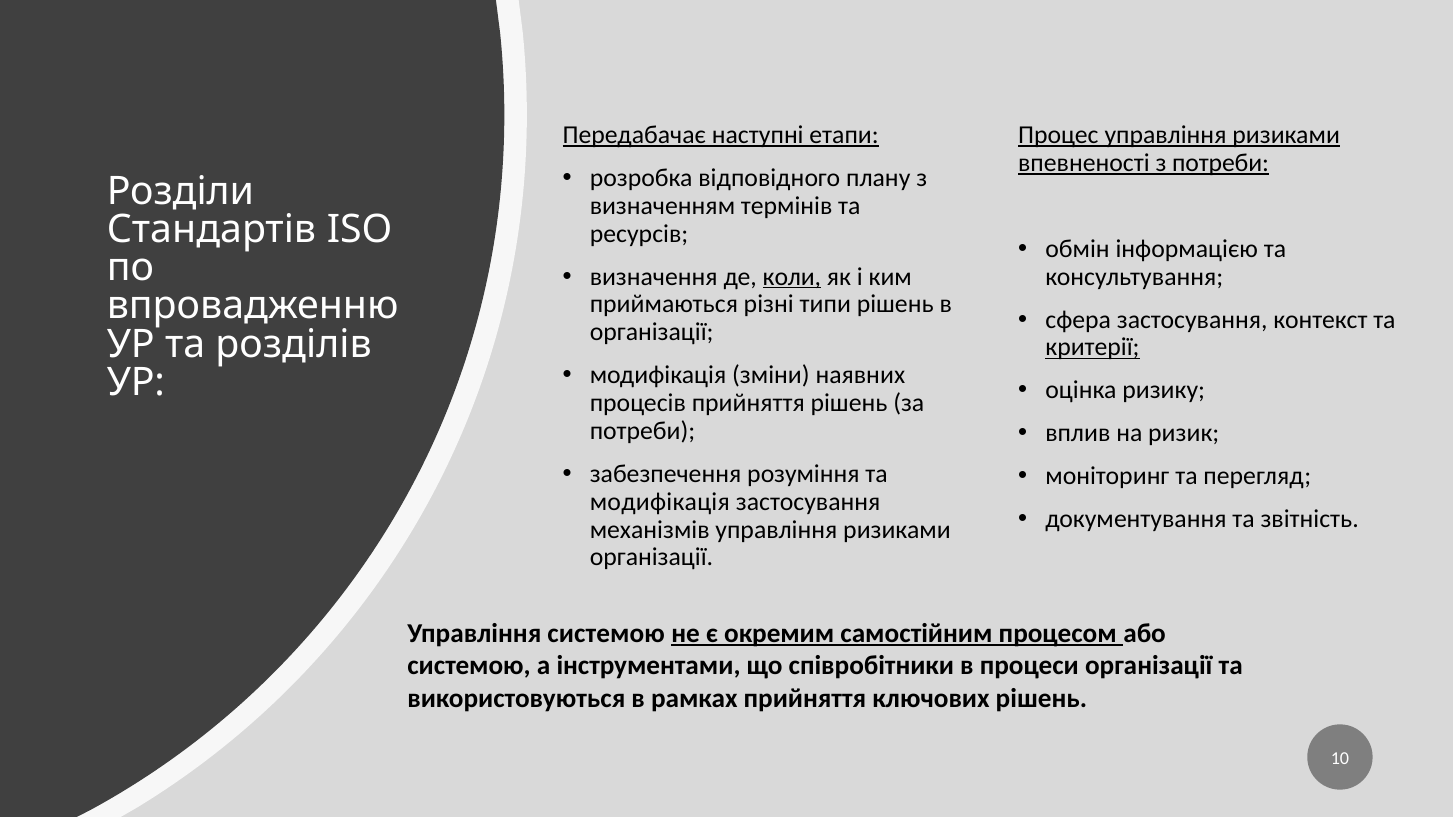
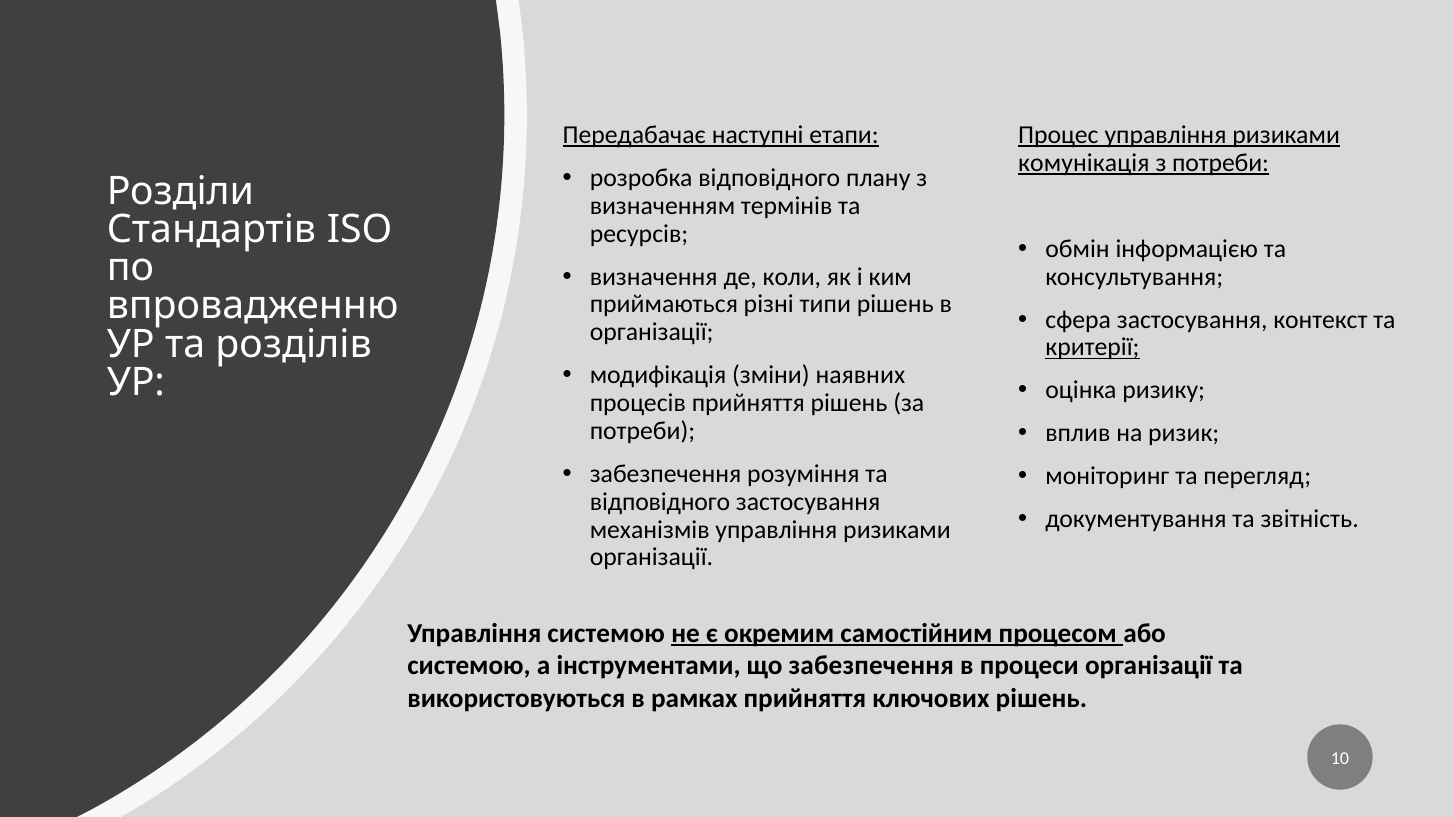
впевненості: впевненості -> комунікація
коли underline: present -> none
модифікація at (660, 502): модифікація -> відповідного
що співробітники: співробітники -> забезпечення
